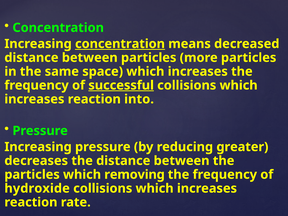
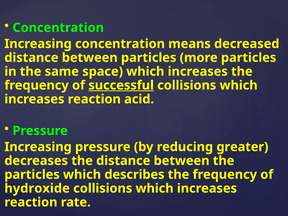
concentration at (120, 44) underline: present -> none
into: into -> acid
removing: removing -> describes
